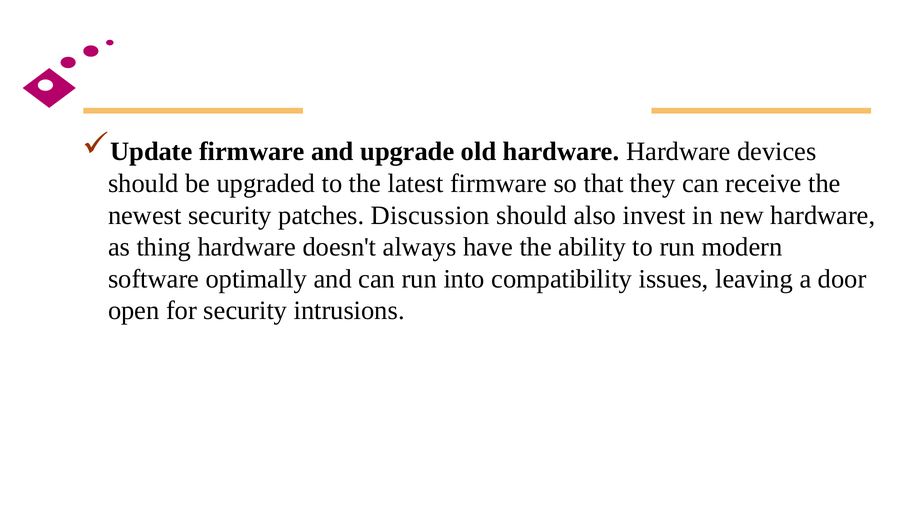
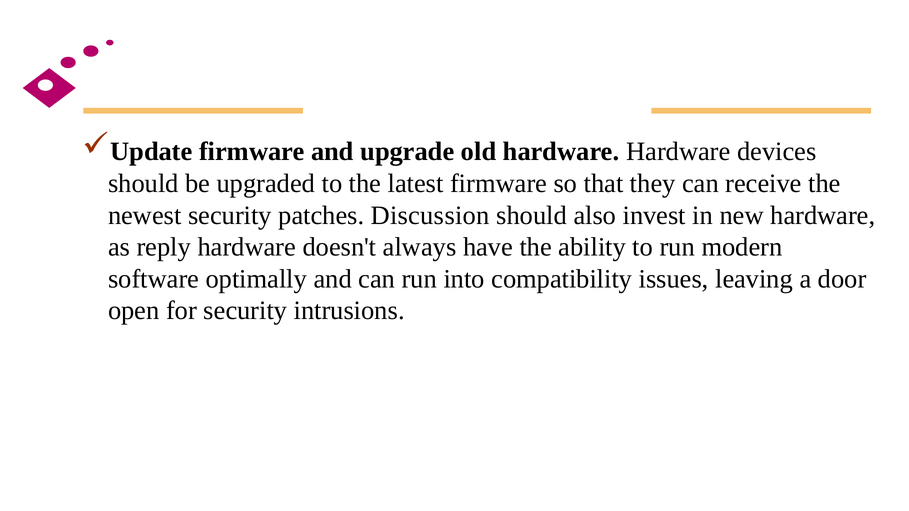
thing: thing -> reply
